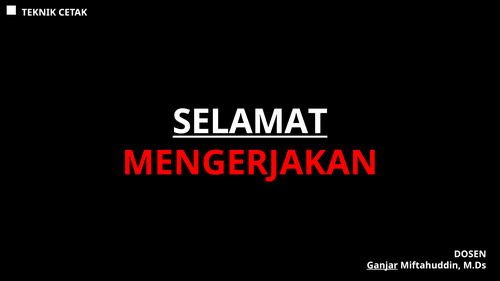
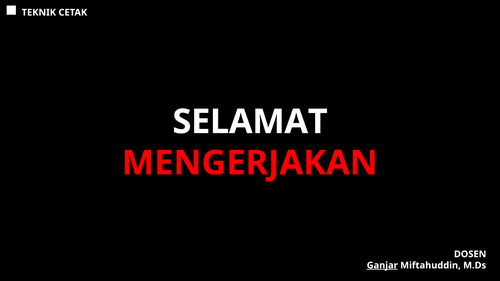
SELAMAT underline: present -> none
